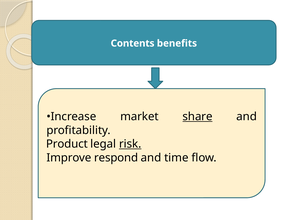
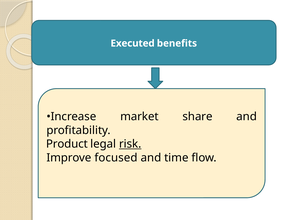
Contents: Contents -> Executed
share underline: present -> none
respond: respond -> focused
